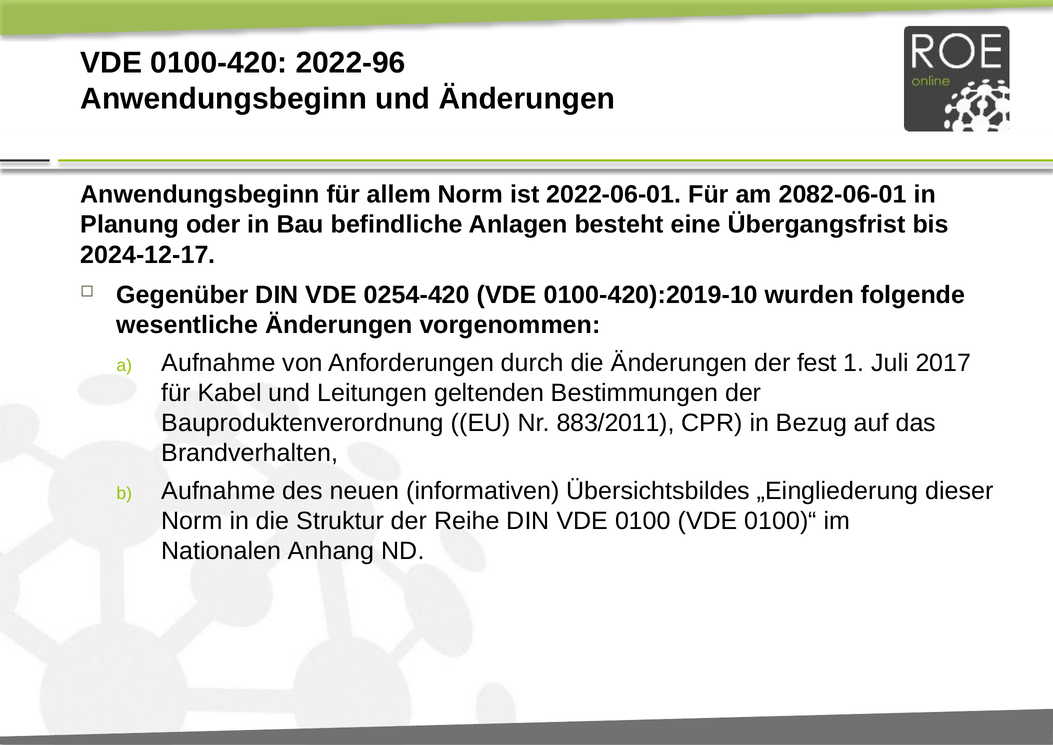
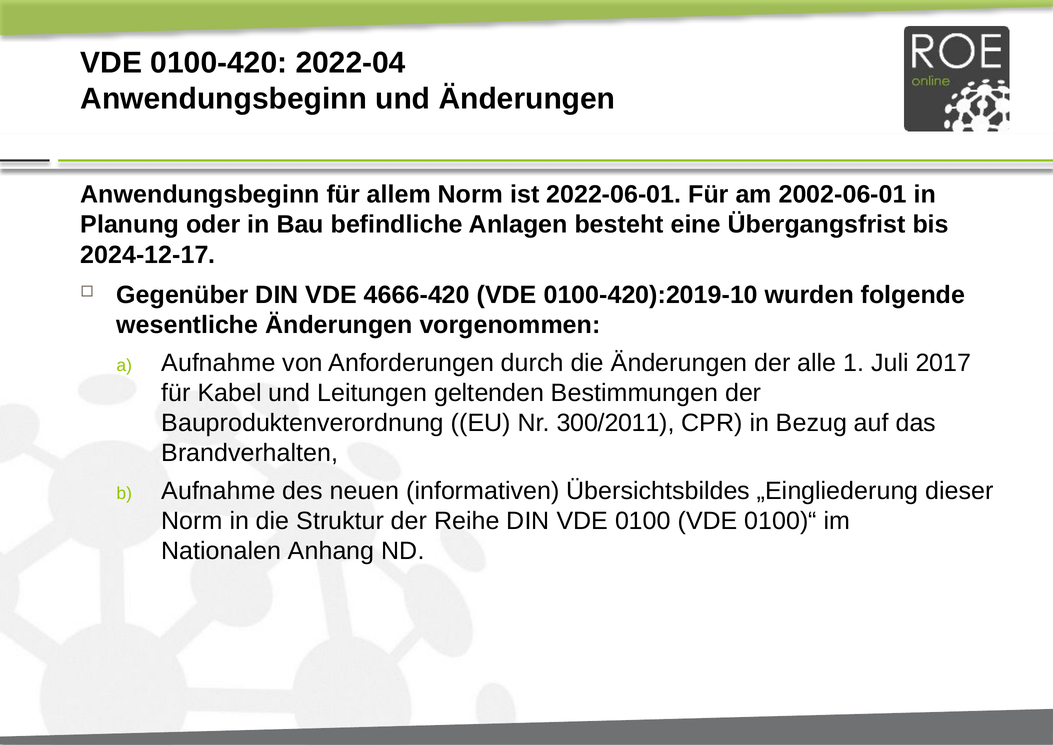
2022-96: 2022-96 -> 2022-04
2082-06-01: 2082-06-01 -> 2002-06-01
0254-420: 0254-420 -> 4666-420
fest: fest -> alle
883/2011: 883/2011 -> 300/2011
